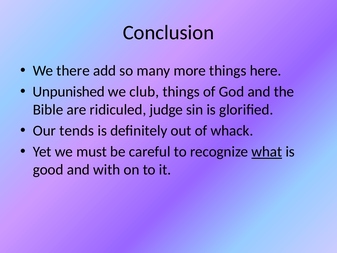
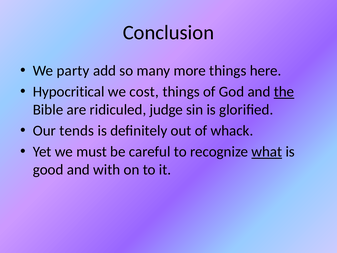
there: there -> party
Unpunished: Unpunished -> Hypocritical
club: club -> cost
the underline: none -> present
